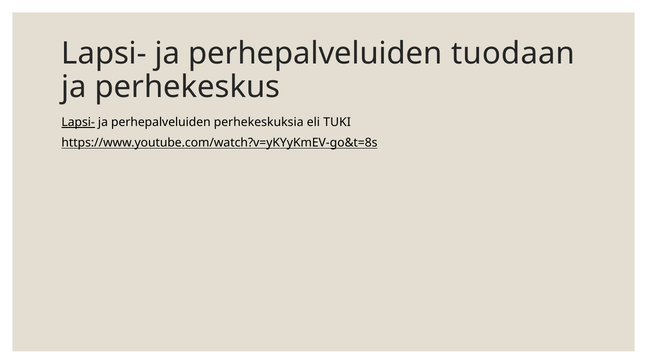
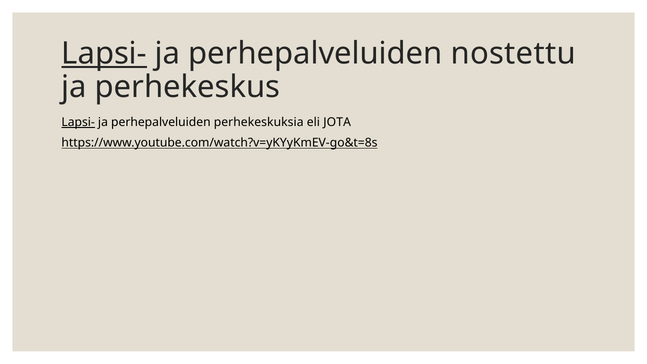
Lapsi- at (104, 54) underline: none -> present
tuodaan: tuodaan -> nostettu
TUKI: TUKI -> JOTA
